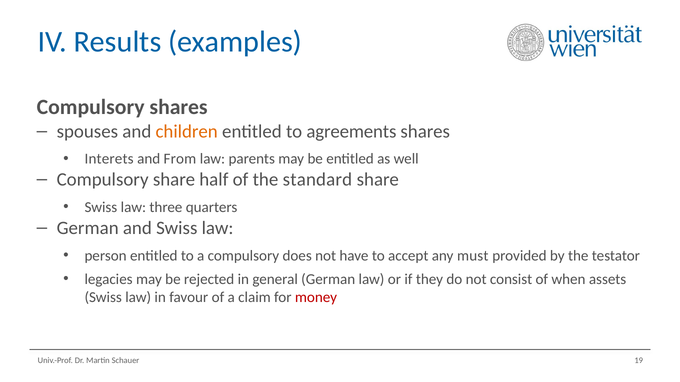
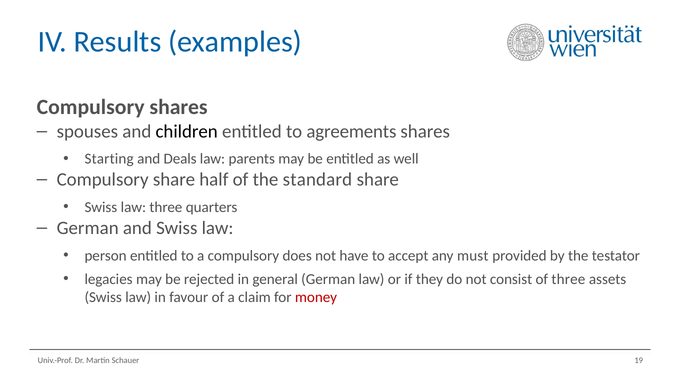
children colour: orange -> black
Interets: Interets -> Starting
From: From -> Deals
of when: when -> three
